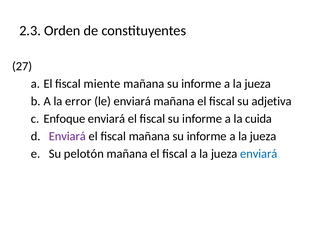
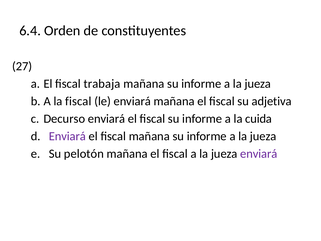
2.3: 2.3 -> 6.4
miente: miente -> trabaja
la error: error -> fiscal
Enfoque: Enfoque -> Decurso
enviará at (259, 154) colour: blue -> purple
